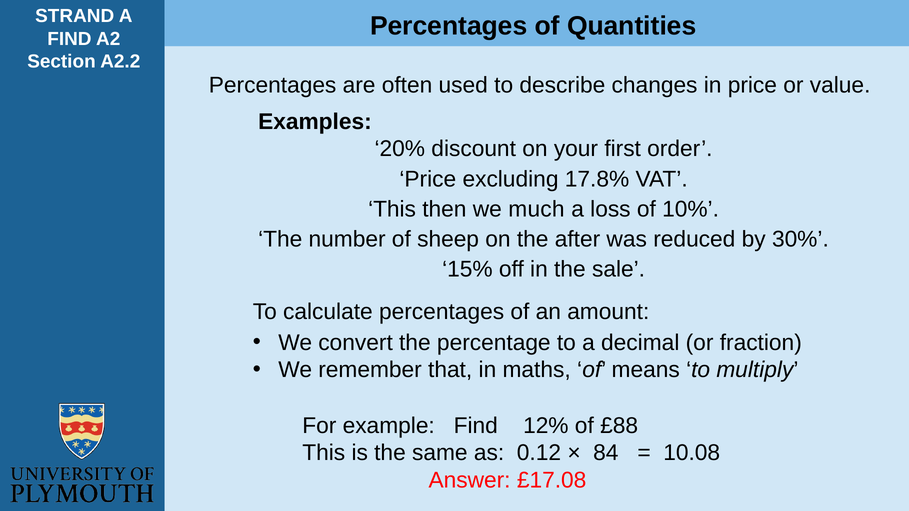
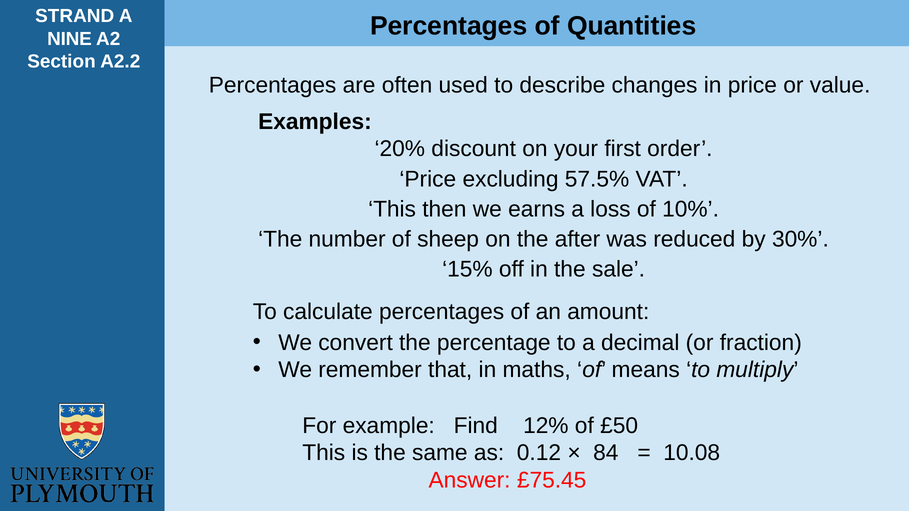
FIND at (69, 39): FIND -> NINE
17.8%: 17.8% -> 57.5%
much: much -> earns
£88: £88 -> £50
£17.08: £17.08 -> £75.45
